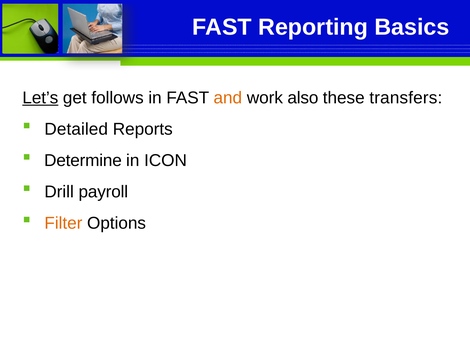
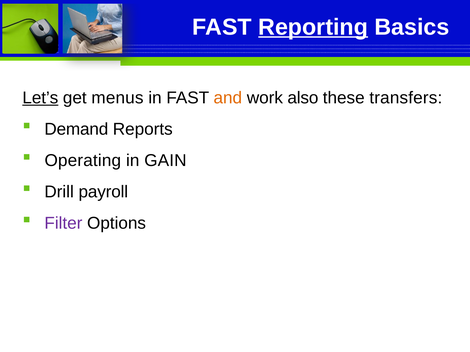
Reporting underline: none -> present
follows: follows -> menus
Detailed: Detailed -> Demand
Determine: Determine -> Operating
ICON: ICON -> GAIN
Filter colour: orange -> purple
